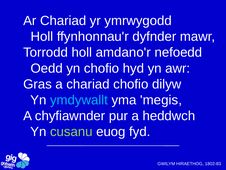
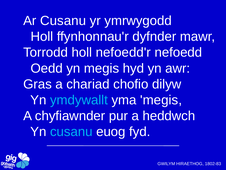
Ar Chariad: Chariad -> Cusanu
amdano'r: amdano'r -> nefoedd'r
yn chofio: chofio -> megis
cusanu at (71, 131) colour: light green -> light blue
